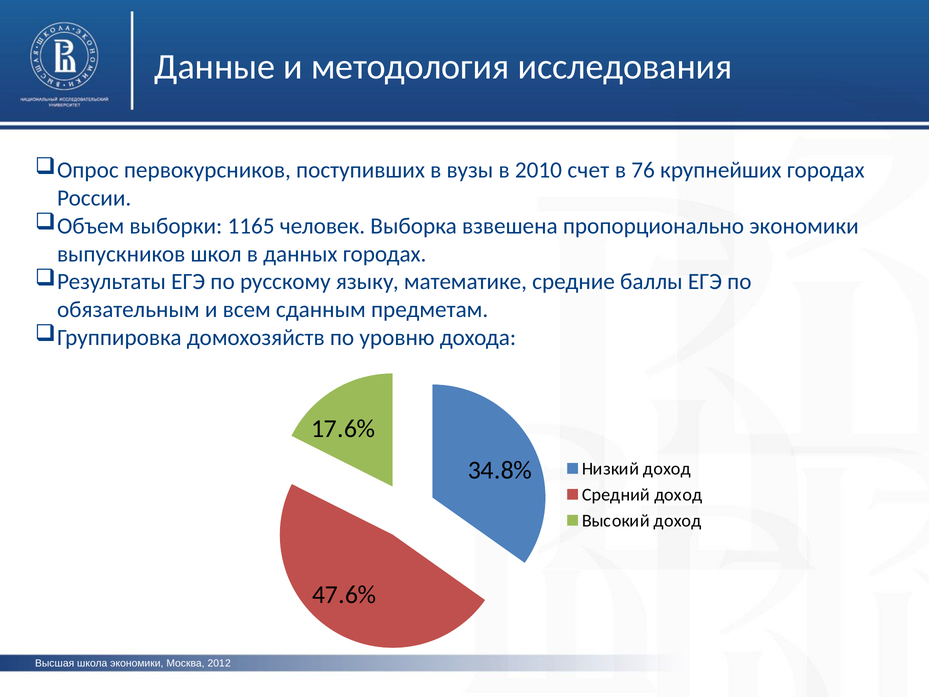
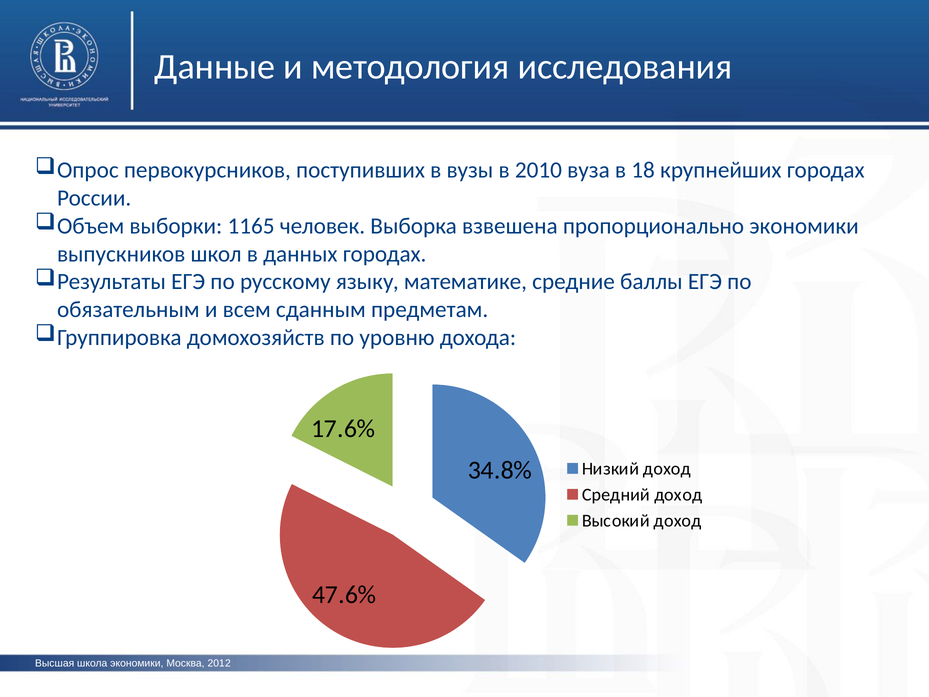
счет: счет -> вуза
76: 76 -> 18
